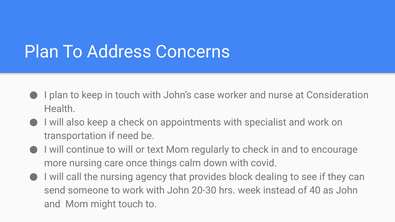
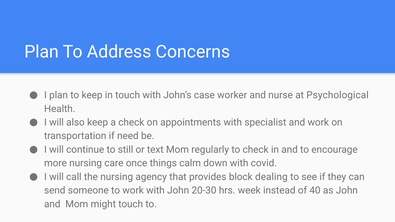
Consideration: Consideration -> Psychological
to will: will -> still
